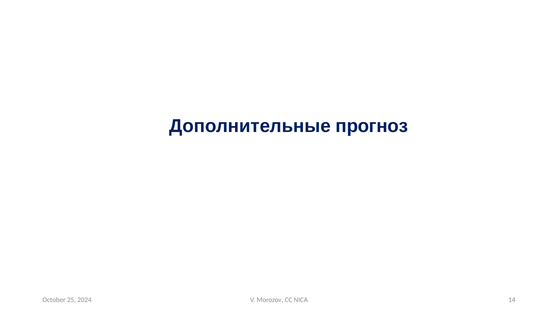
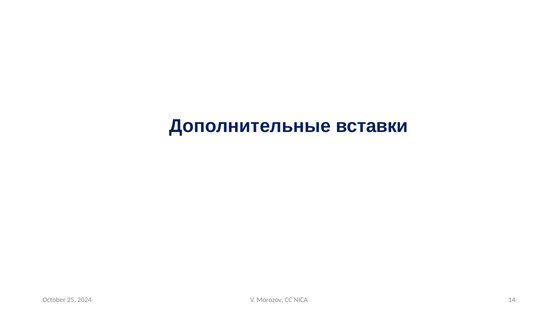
прогноз: прогноз -> вставки
